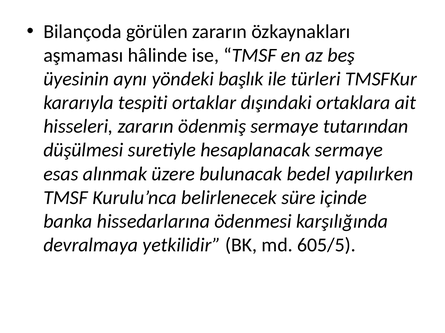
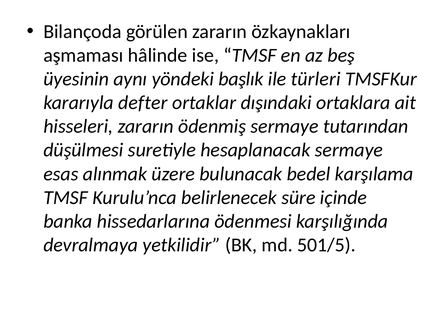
tespiti: tespiti -> defter
yapılırken: yapılırken -> karşılama
605/5: 605/5 -> 501/5
